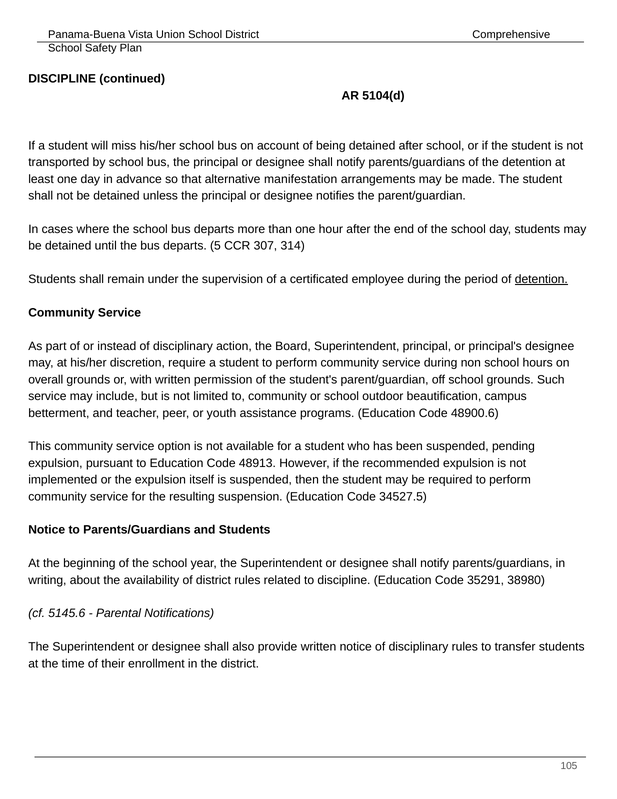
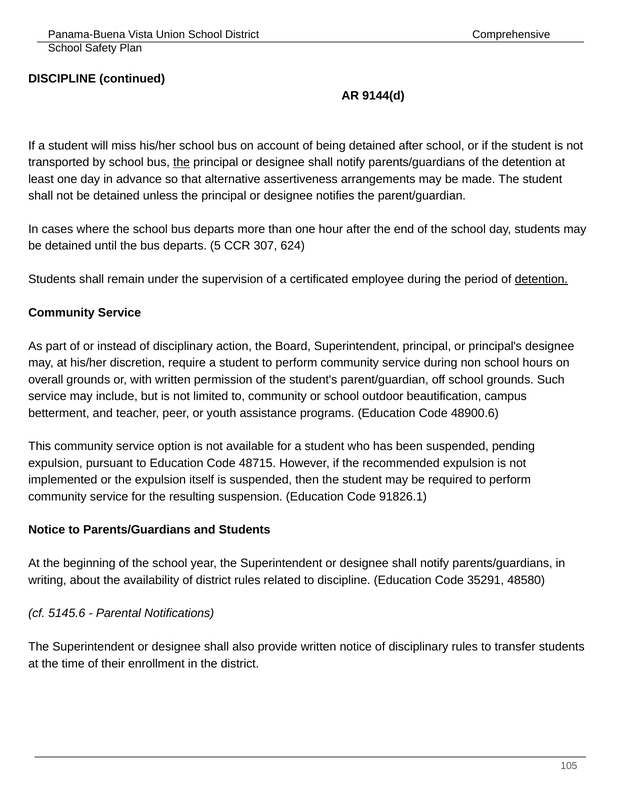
5104(d: 5104(d -> 9144(d
the at (182, 162) underline: none -> present
manifestation: manifestation -> assertiveness
314: 314 -> 624
48913: 48913 -> 48715
34527.5: 34527.5 -> 91826.1
38980: 38980 -> 48580
